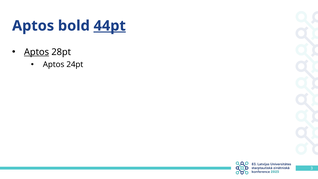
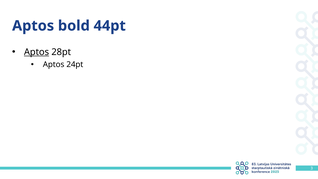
44pt underline: present -> none
